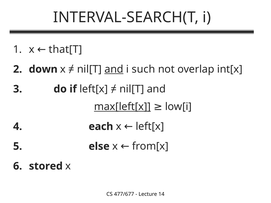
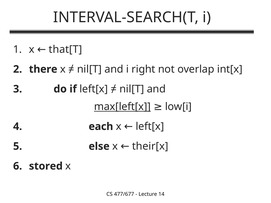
down: down -> there
and at (114, 69) underline: present -> none
such: such -> right
from[x: from[x -> their[x
